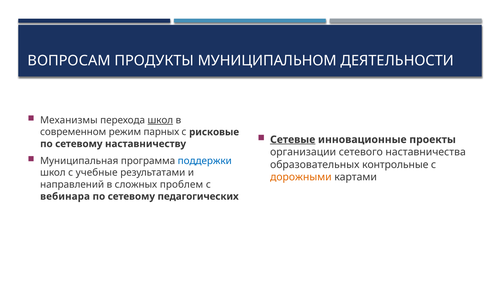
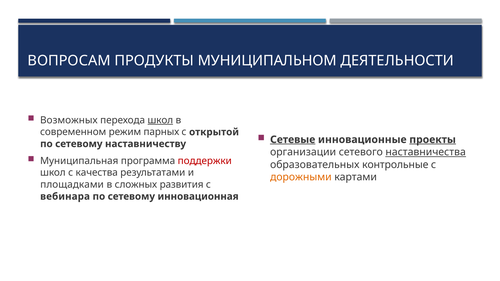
Механизмы: Механизмы -> Возможных
рисковые: рисковые -> открытой
проекты underline: none -> present
наставничества underline: none -> present
поддержки colour: blue -> red
учебные: учебные -> качества
направлений: направлений -> площадками
проблем: проблем -> развития
педагогических: педагогических -> инновационная
